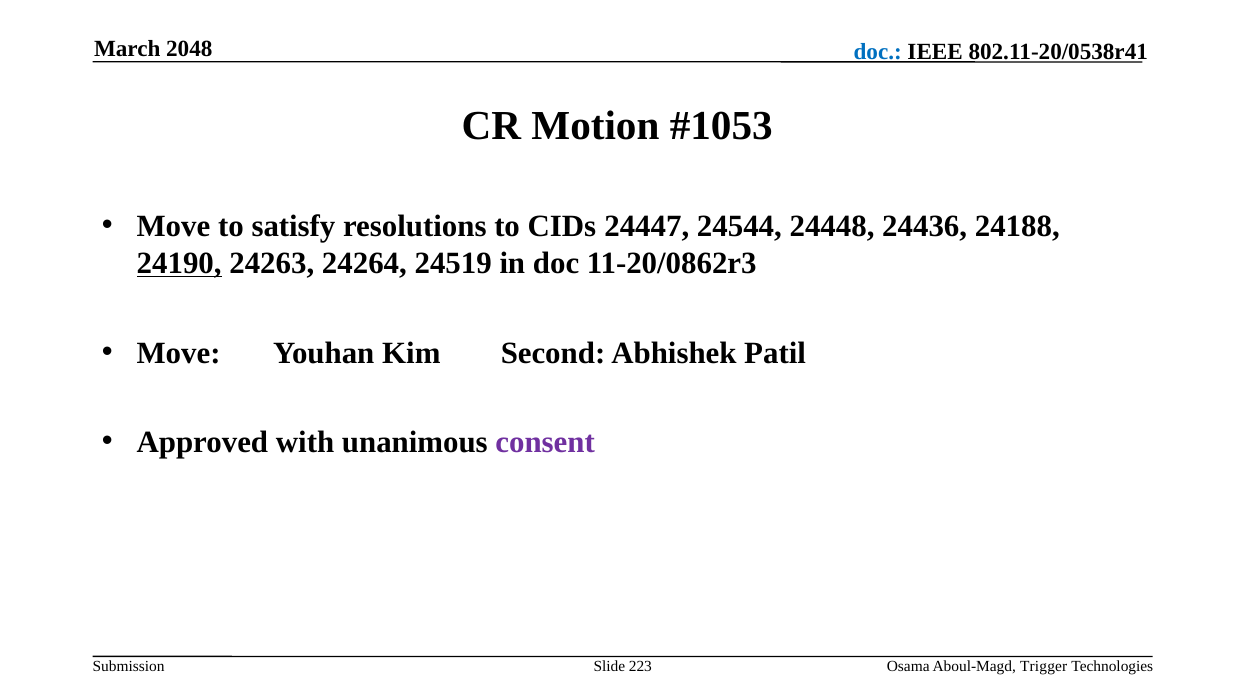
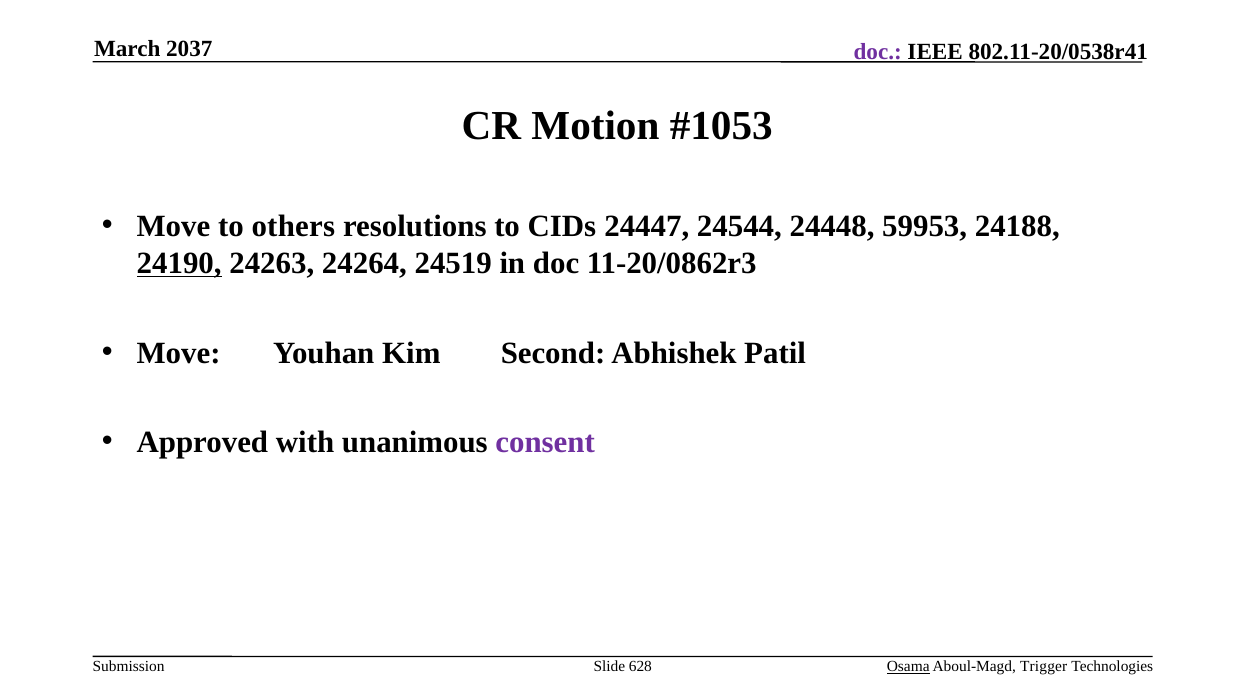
2048: 2048 -> 2037
doc at (878, 52) colour: blue -> purple
satisfy: satisfy -> others
24436: 24436 -> 59953
223: 223 -> 628
Osama underline: none -> present
